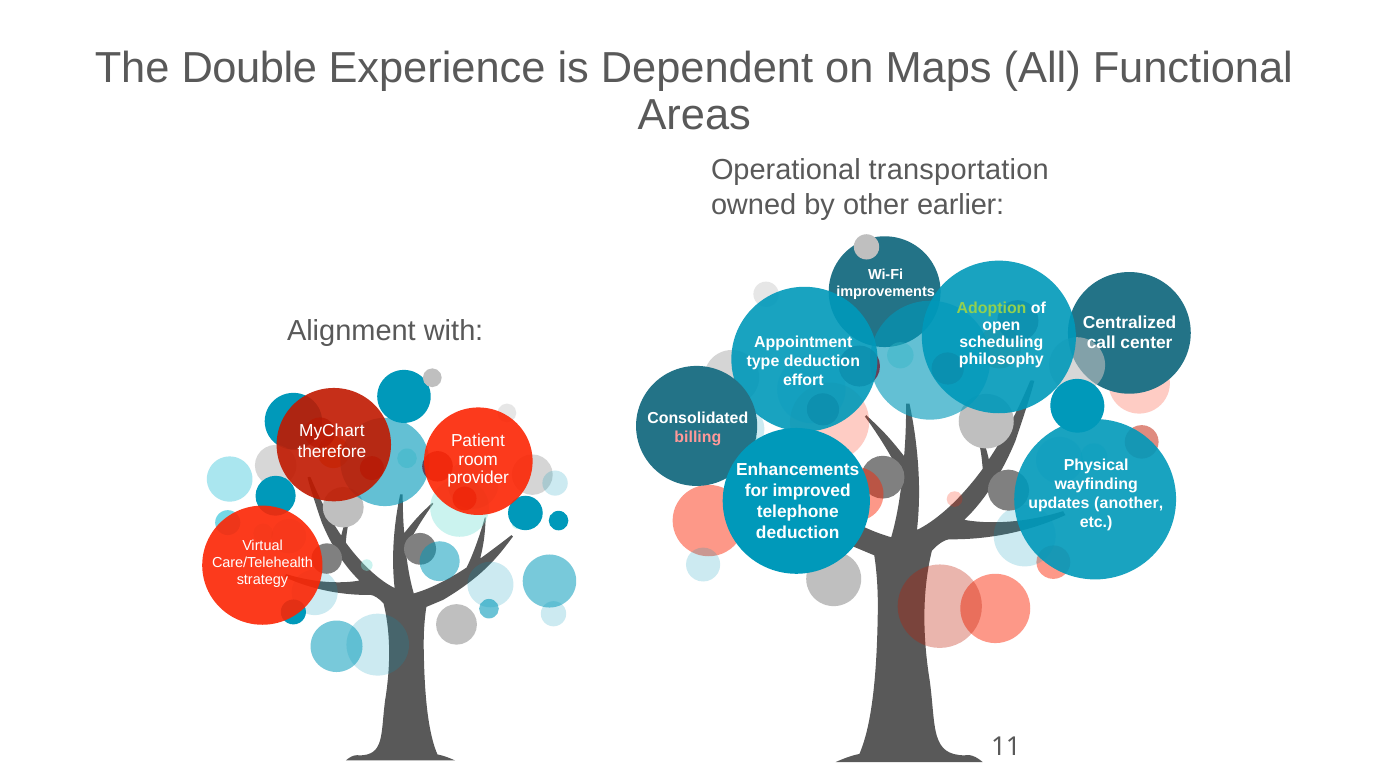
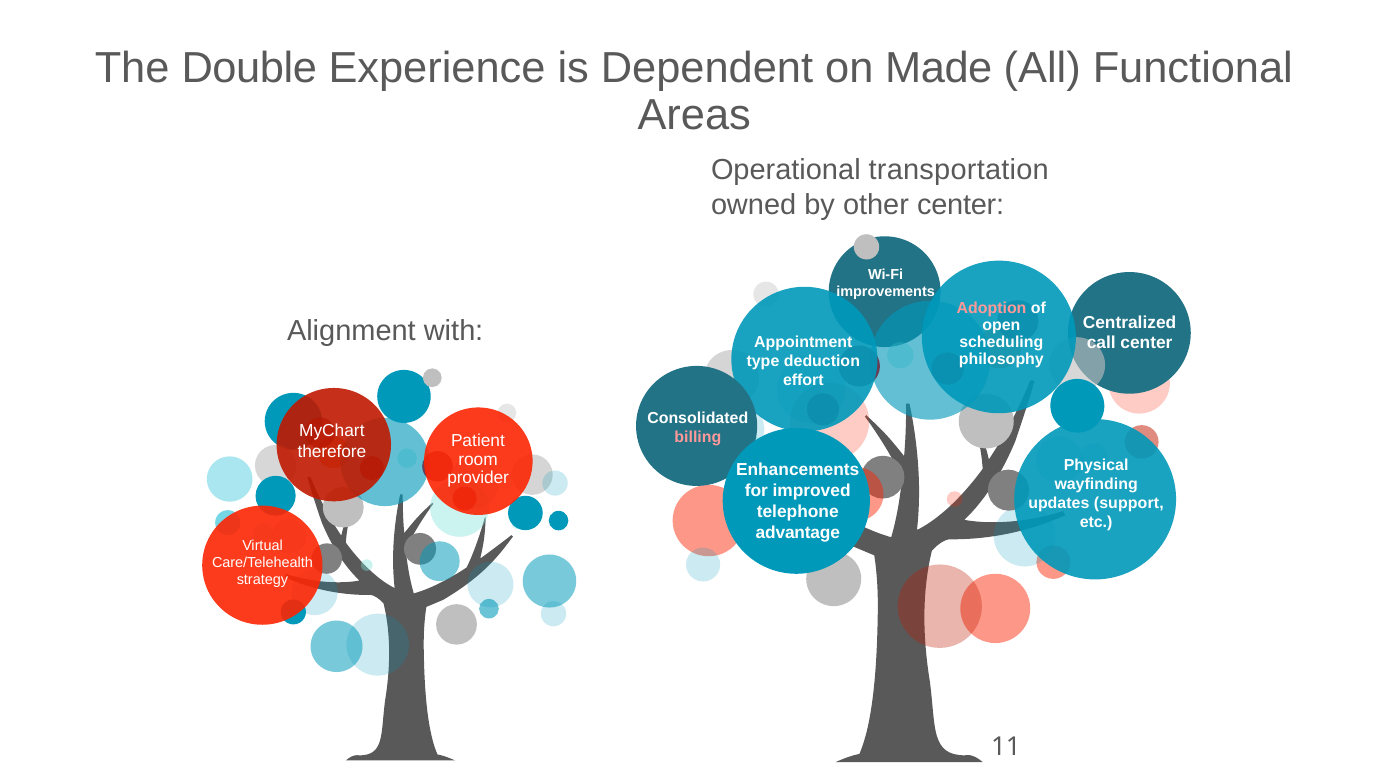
Maps: Maps -> Made
other earlier: earlier -> center
Adoption colour: light green -> pink
another: another -> support
deduction at (798, 533): deduction -> advantage
